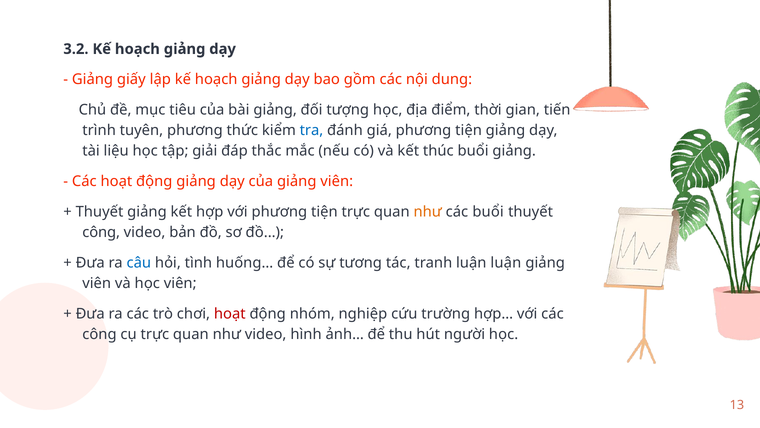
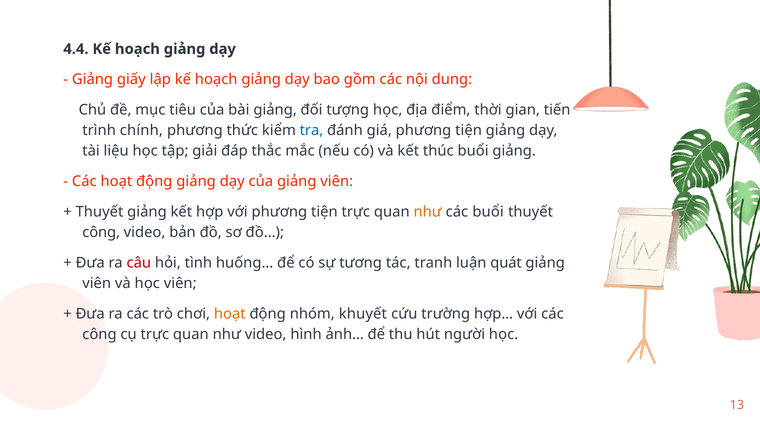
3.2: 3.2 -> 4.4
tuyên: tuyên -> chính
câu colour: blue -> red
luận luận: luận -> quát
hoạt at (230, 314) colour: red -> orange
nghiệp: nghiệp -> khuyết
